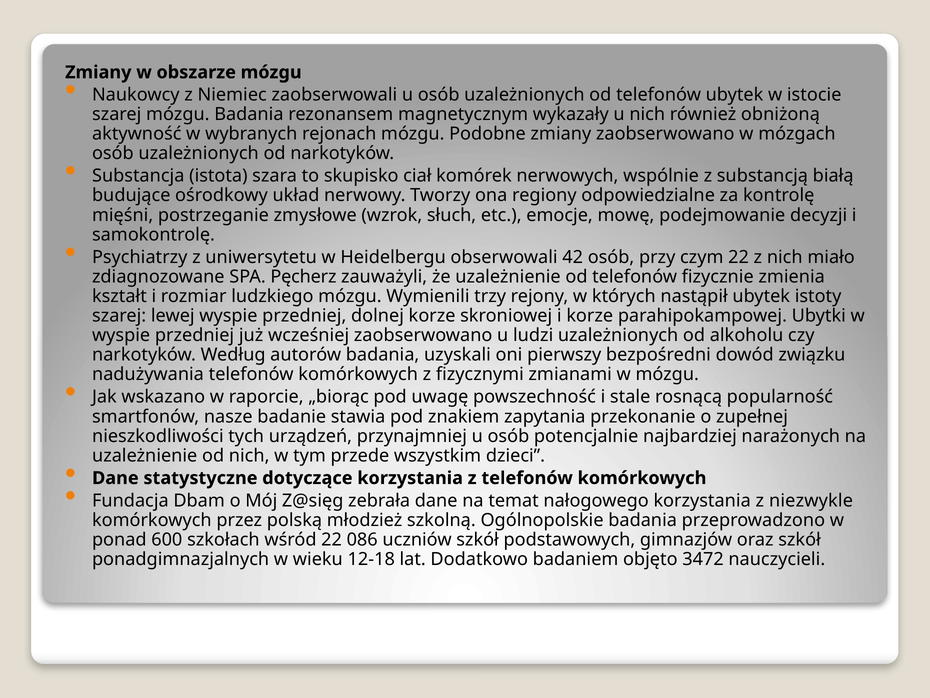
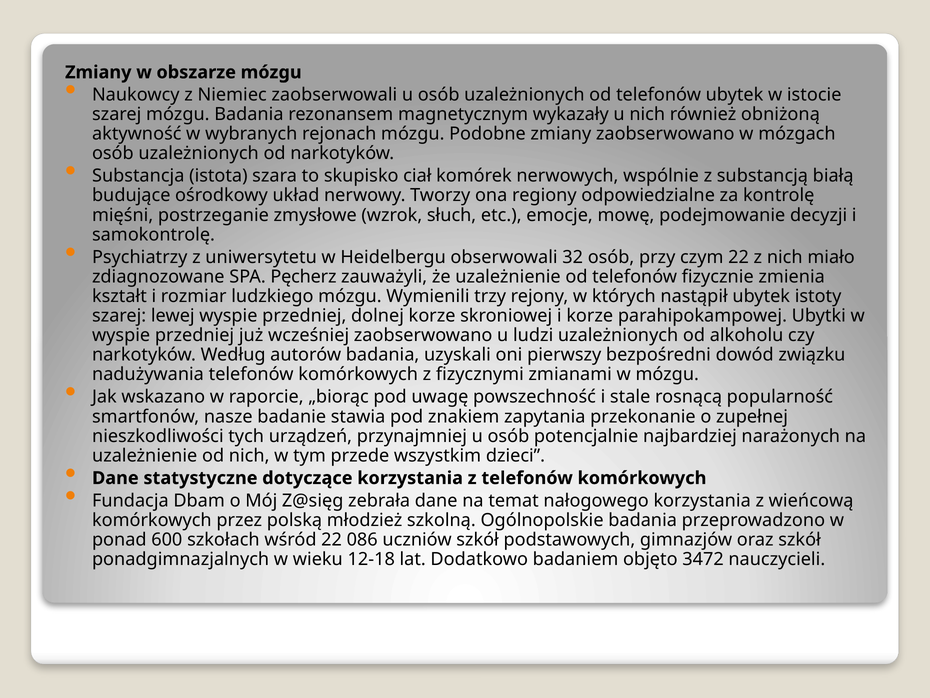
42: 42 -> 32
niezwykle: niezwykle -> wieńcową
